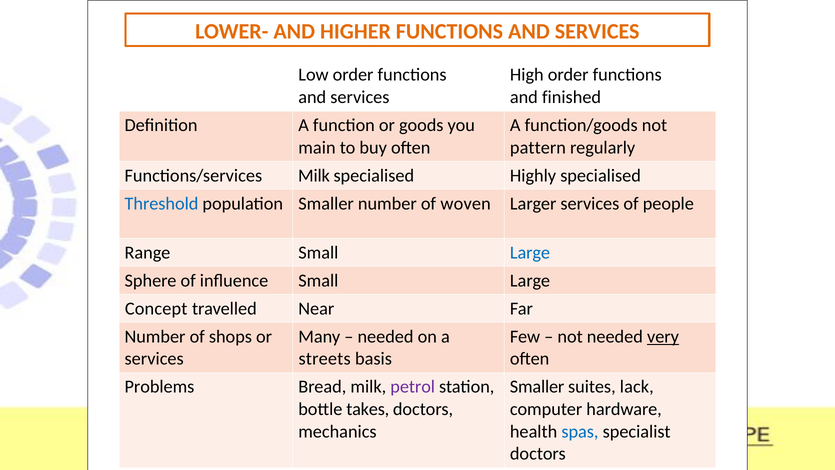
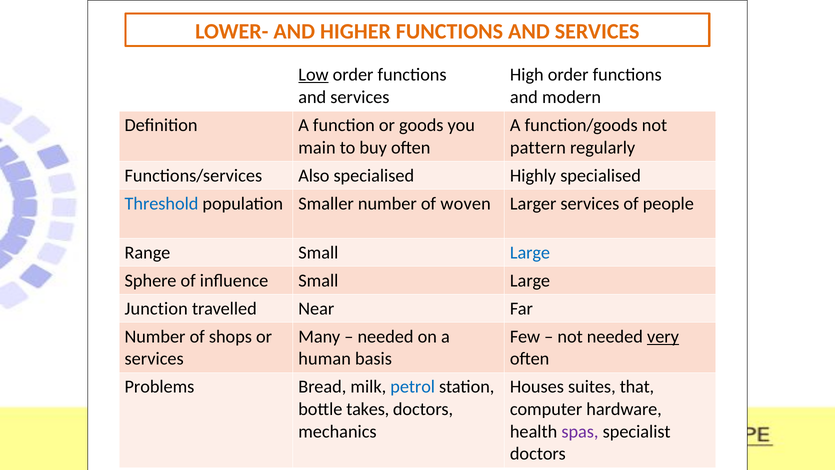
Low underline: none -> present
finished: finished -> modern
Functions/services Milk: Milk -> Also
Concept: Concept -> Junction
streets: streets -> human
petrol colour: purple -> blue
Smaller at (537, 387): Smaller -> Houses
lack: lack -> that
spas colour: blue -> purple
